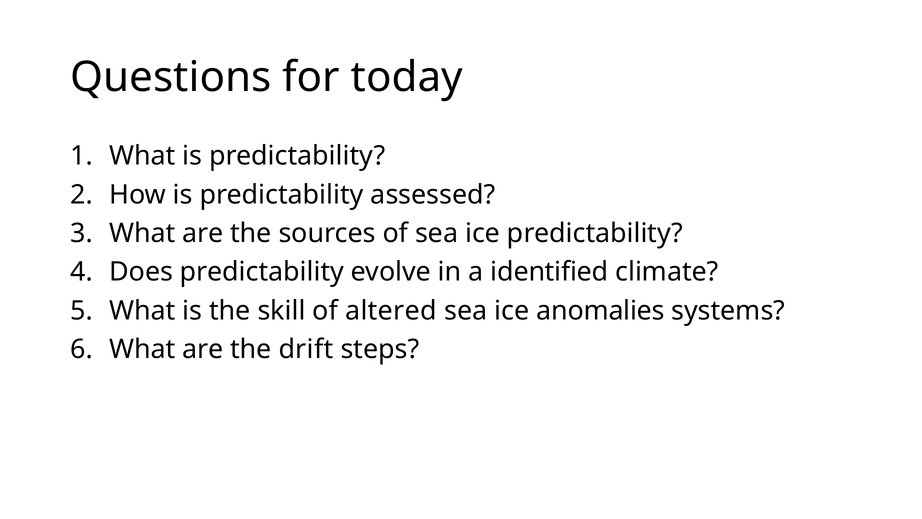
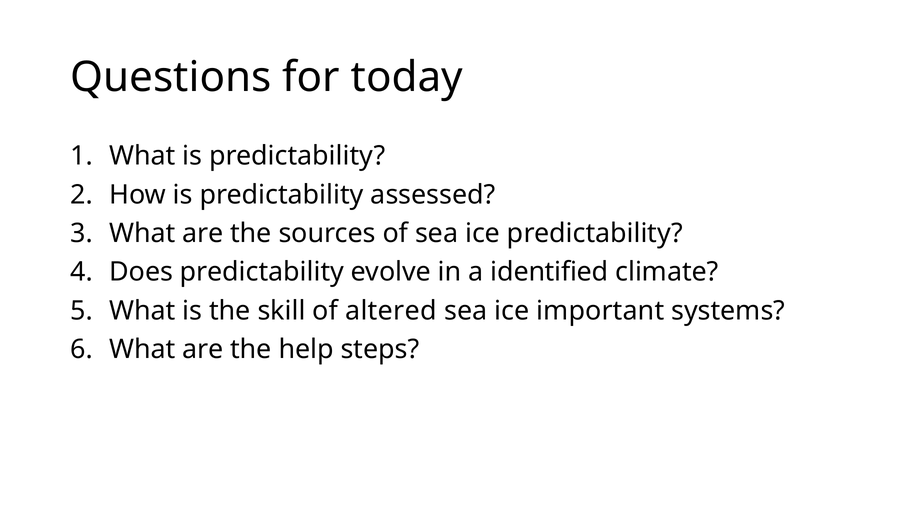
anomalies: anomalies -> important
drift: drift -> help
